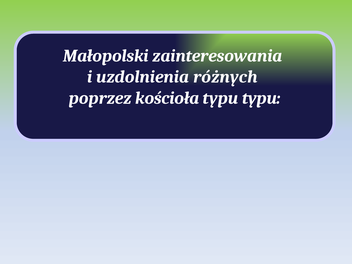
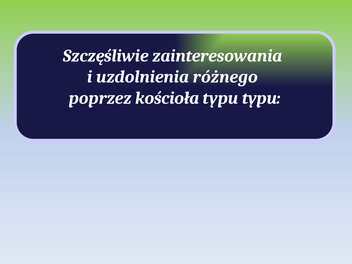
Małopolski: Małopolski -> Szczęśliwie
różnych: różnych -> różnego
